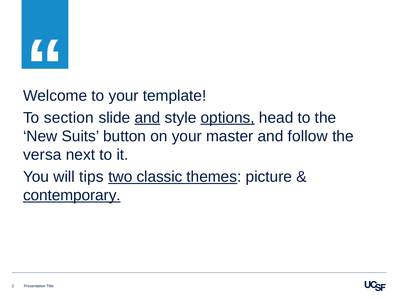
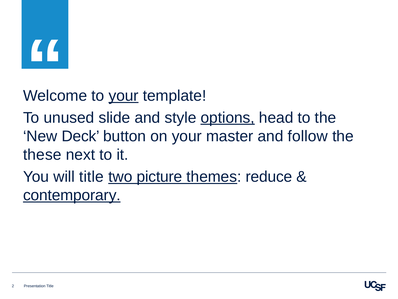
your at (124, 96) underline: none -> present
section: section -> unused
and at (147, 117) underline: present -> none
Suits: Suits -> Deck
versa: versa -> these
will tips: tips -> title
classic: classic -> picture
picture: picture -> reduce
